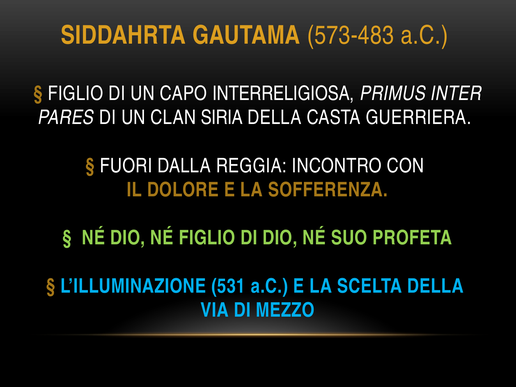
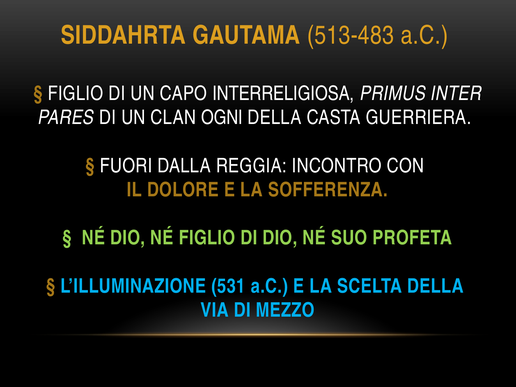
573-483: 573-483 -> 513-483
SIRIA: SIRIA -> OGNI
